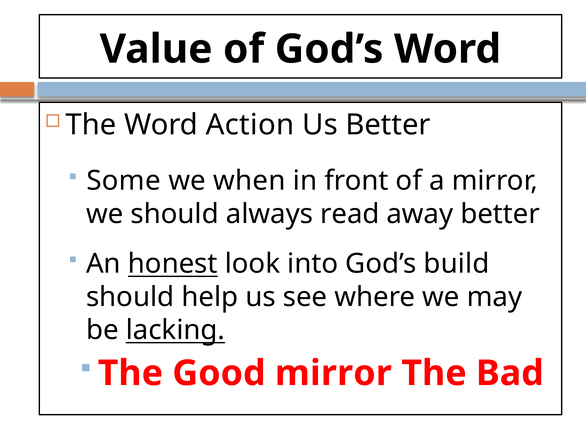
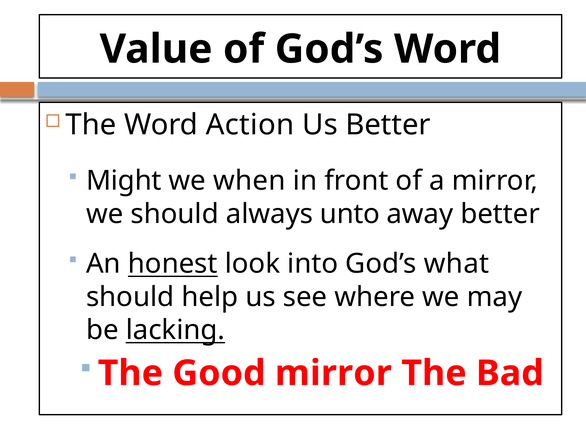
Some: Some -> Might
read: read -> unto
build: build -> what
